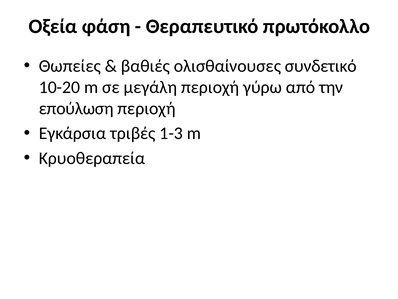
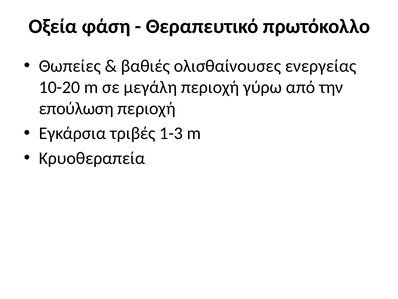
συνδετικό: συνδετικό -> ενεργείας
